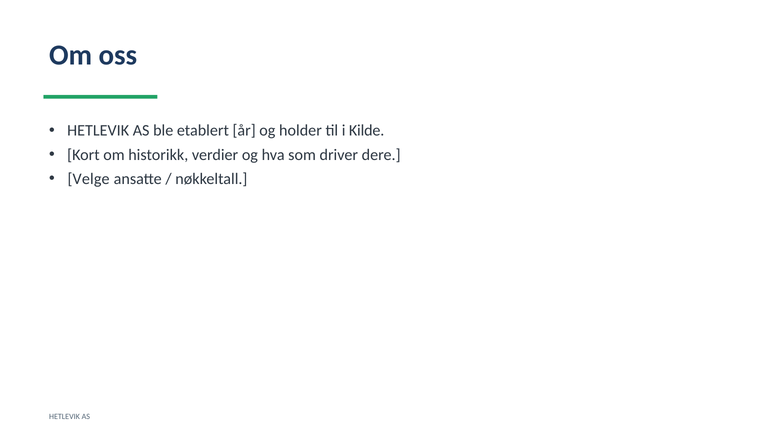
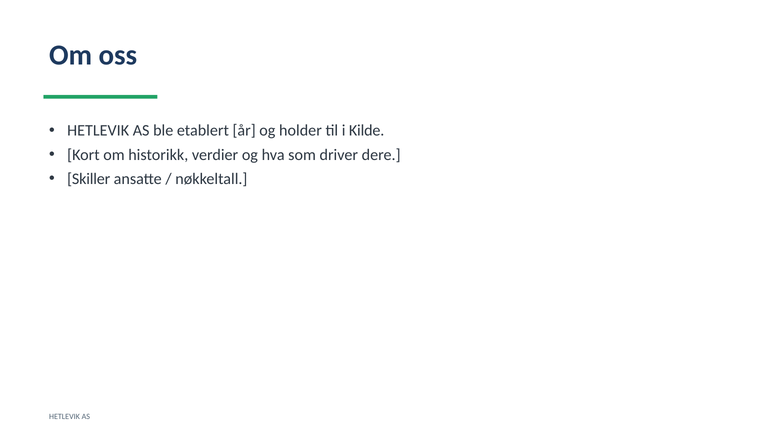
Velge: Velge -> Skiller
